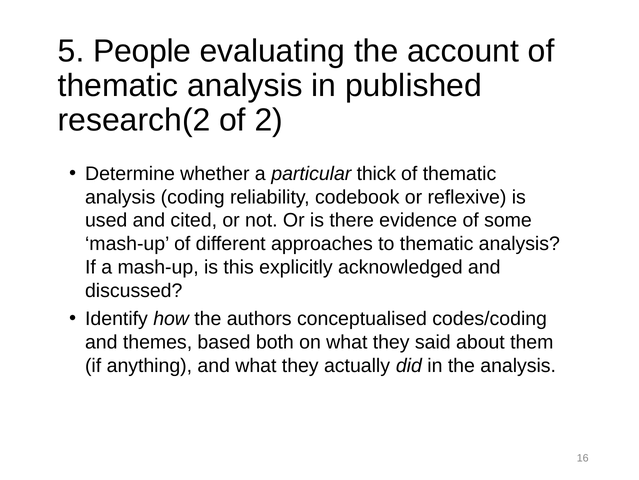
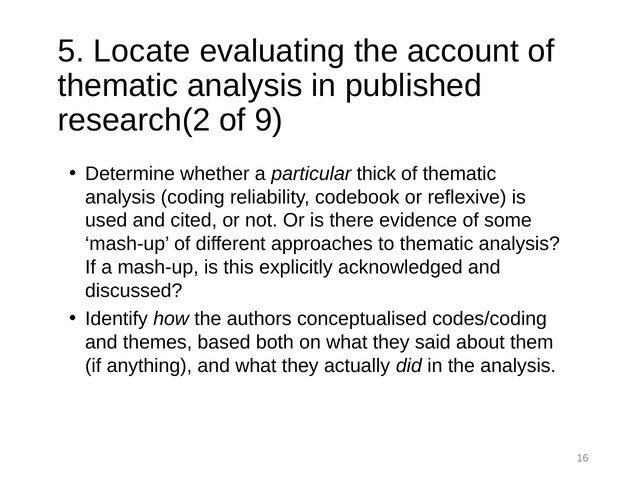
People: People -> Locate
2: 2 -> 9
